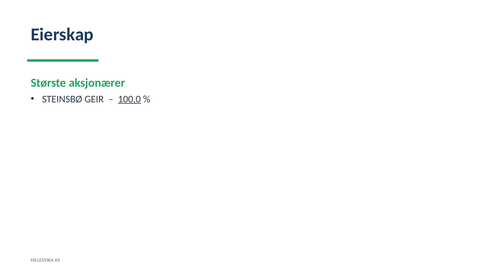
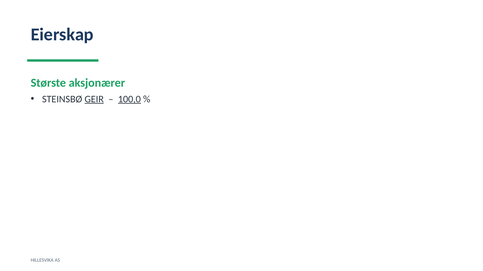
GEIR underline: none -> present
